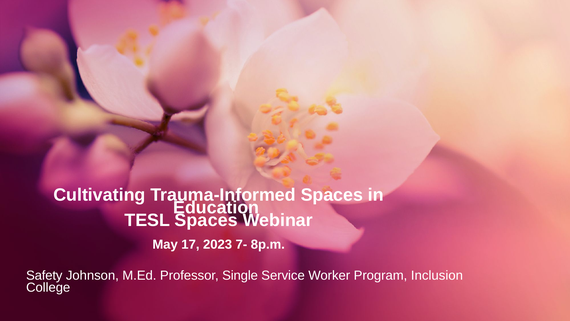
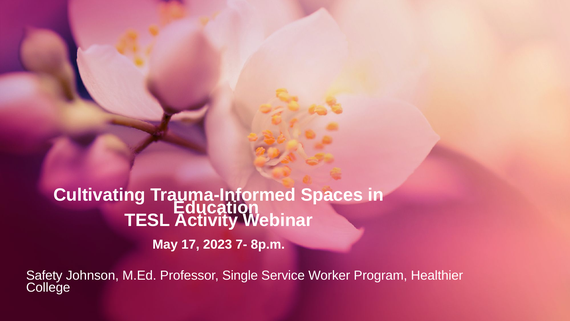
TESL Spaces: Spaces -> Activity
Inclusion: Inclusion -> Healthier
